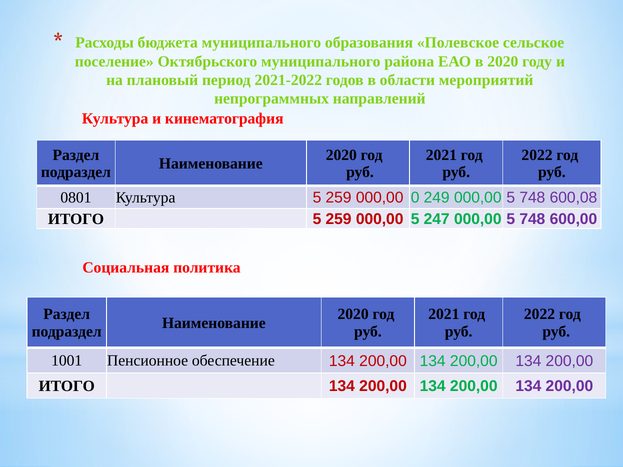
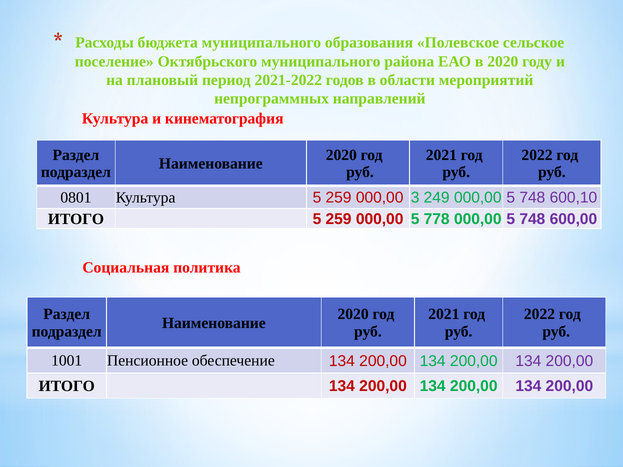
0: 0 -> 3
600,08: 600,08 -> 600,10
247: 247 -> 778
